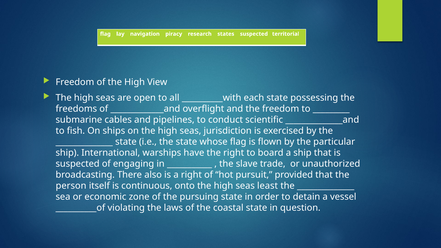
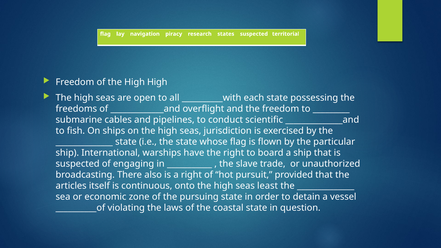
High View: View -> High
person: person -> articles
